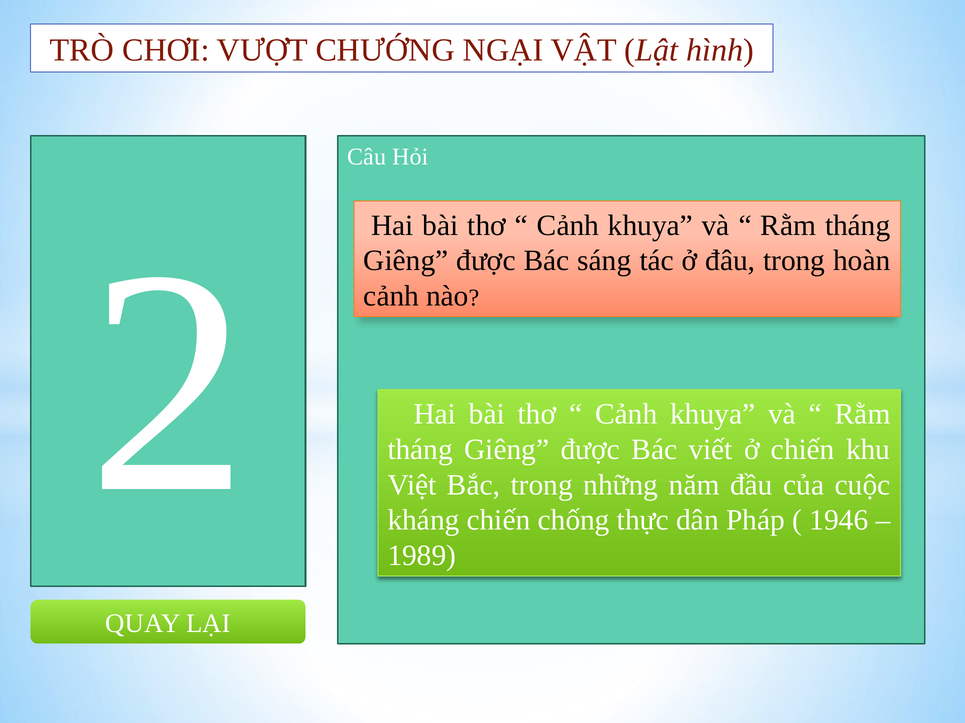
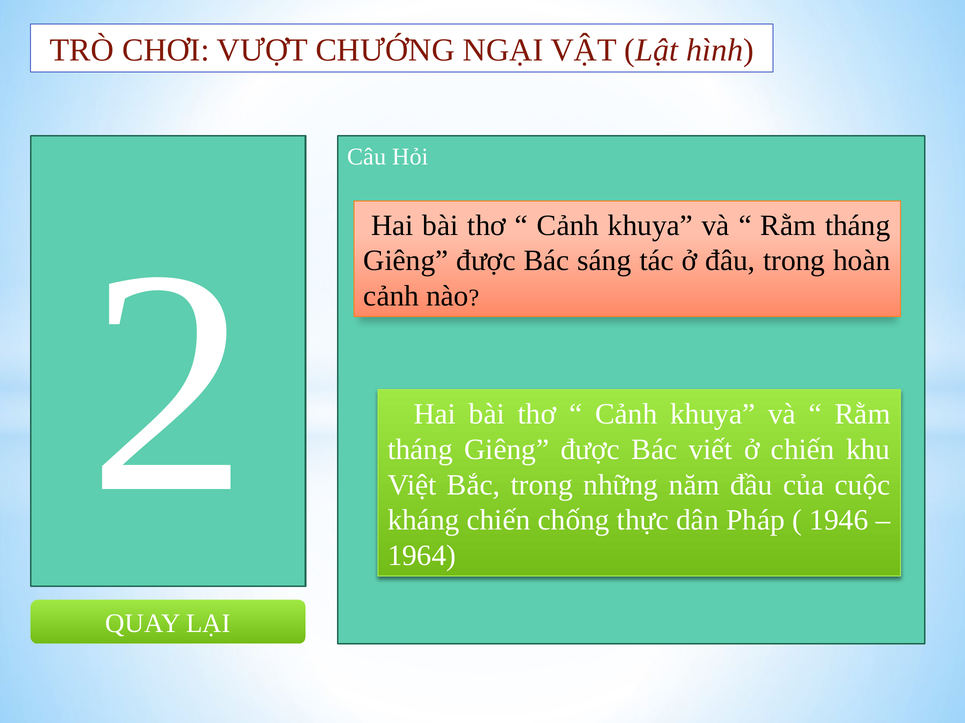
1989: 1989 -> 1964
